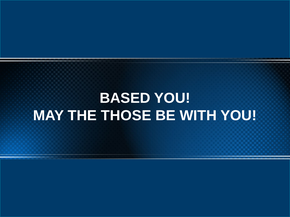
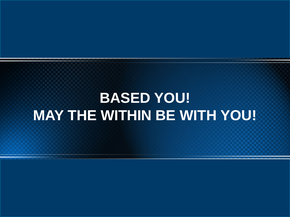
THOSE: THOSE -> WITHIN
